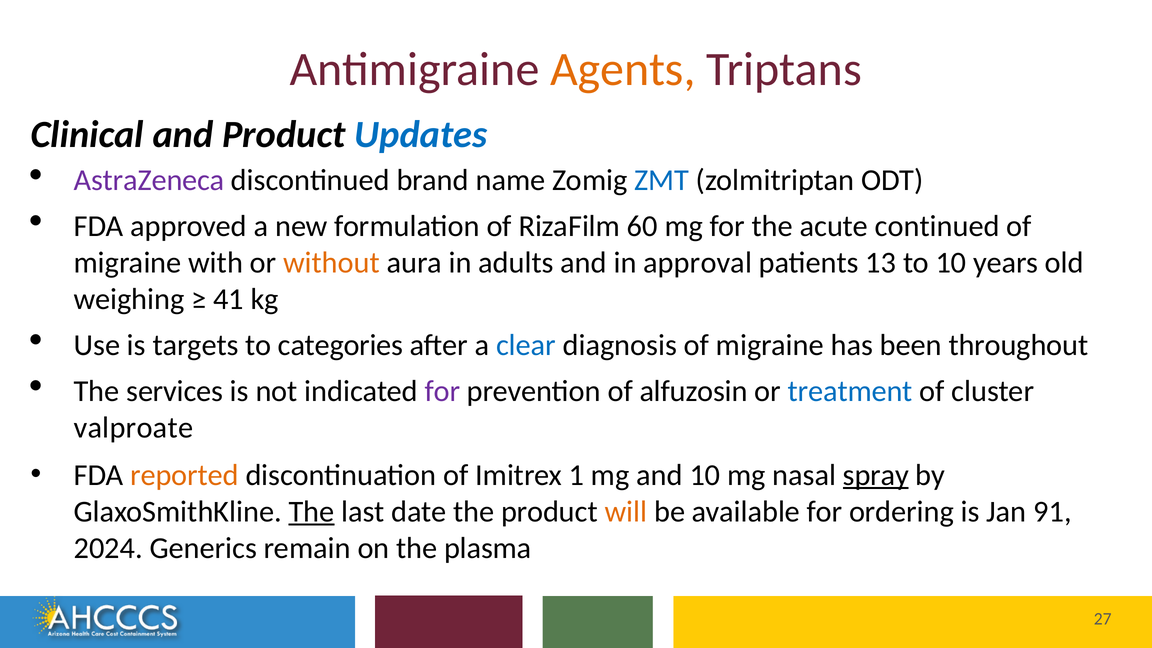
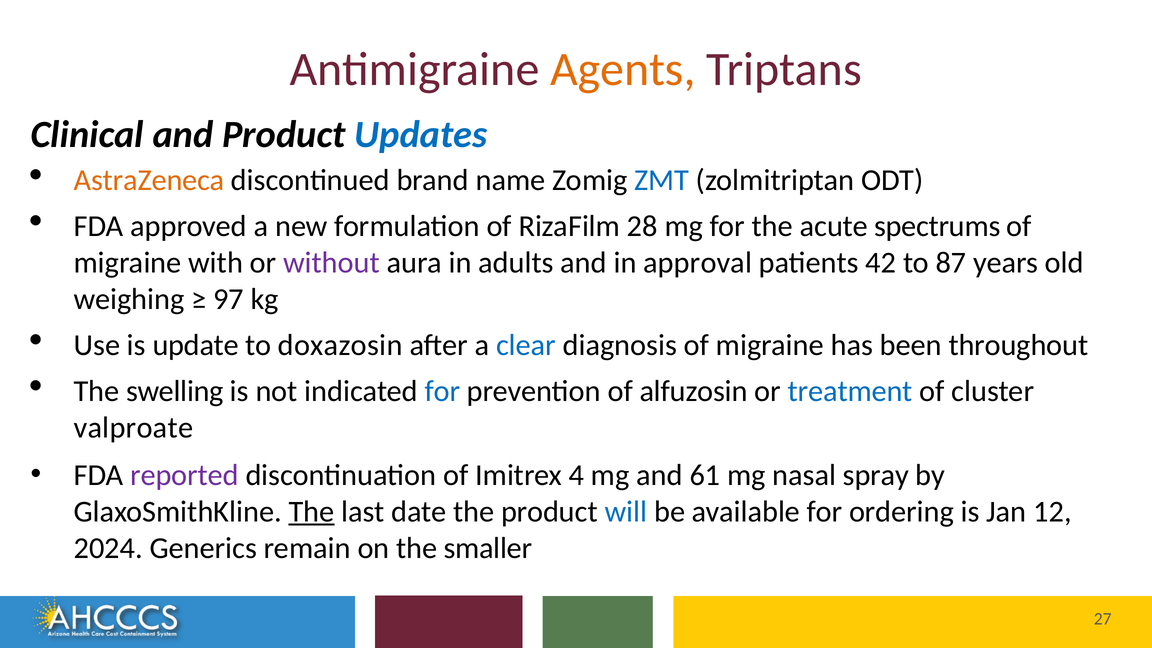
AstraZeneca colour: purple -> orange
60: 60 -> 28
continued: continued -> spectrums
without colour: orange -> purple
13: 13 -> 42
to 10: 10 -> 87
41: 41 -> 97
targets: targets -> update
categories: categories -> doxazosin
services: services -> swelling
for at (442, 391) colour: purple -> blue
reported colour: orange -> purple
1: 1 -> 4
and 10: 10 -> 61
spray underline: present -> none
will colour: orange -> blue
91: 91 -> 12
plasma: plasma -> smaller
